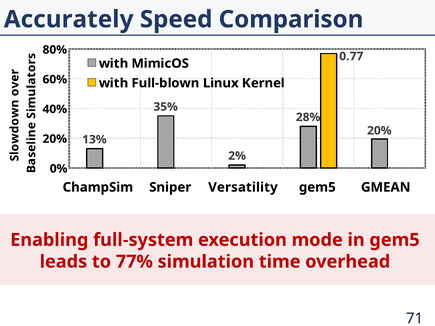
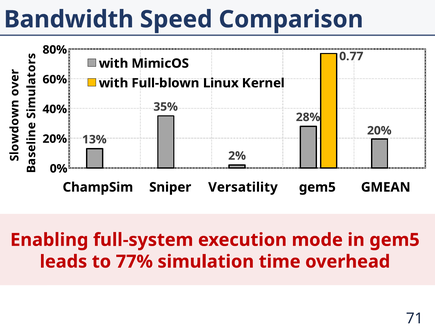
Accurately: Accurately -> Bandwidth
